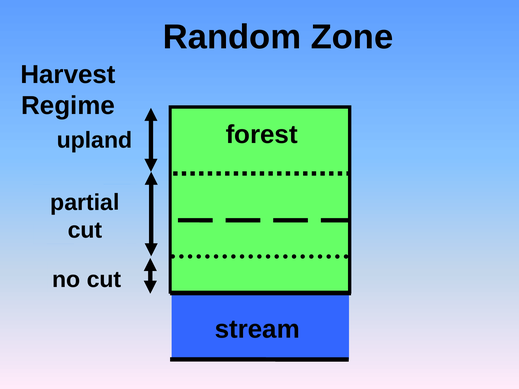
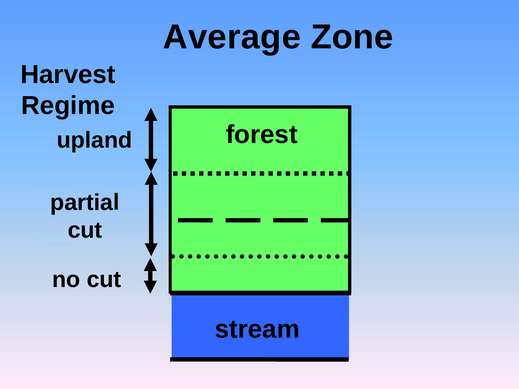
Random: Random -> Average
